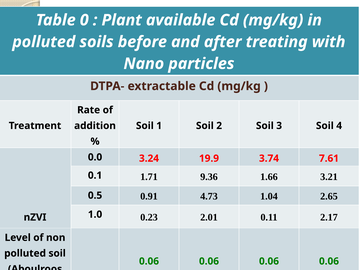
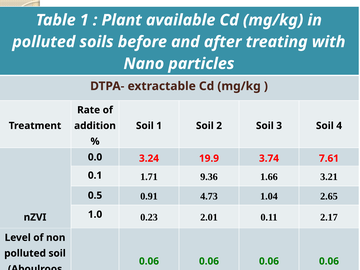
Table 0: 0 -> 1
